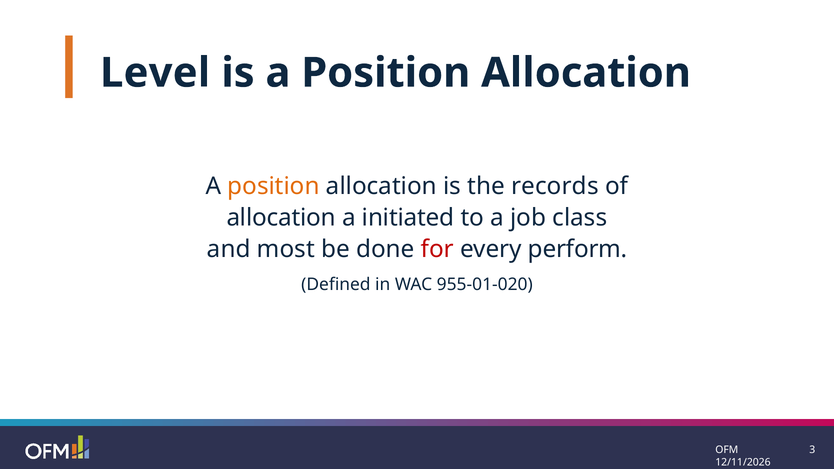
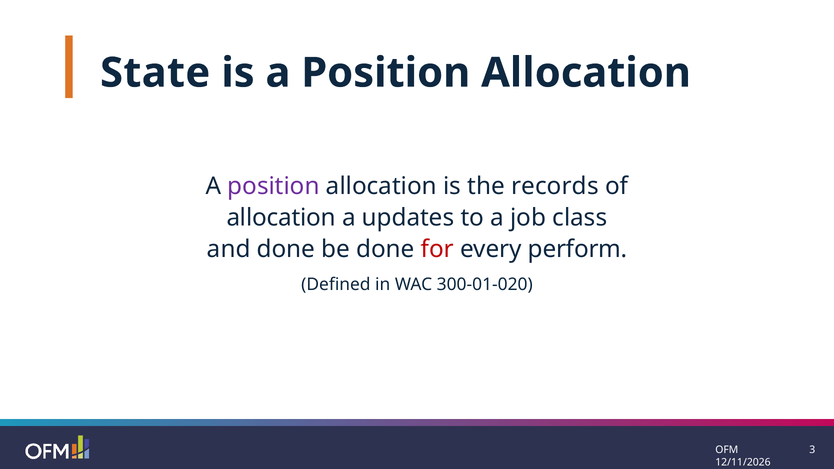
Level: Level -> State
position at (274, 186) colour: orange -> purple
initiated: initiated -> updates
and most: most -> done
955-01-020: 955-01-020 -> 300-01-020
